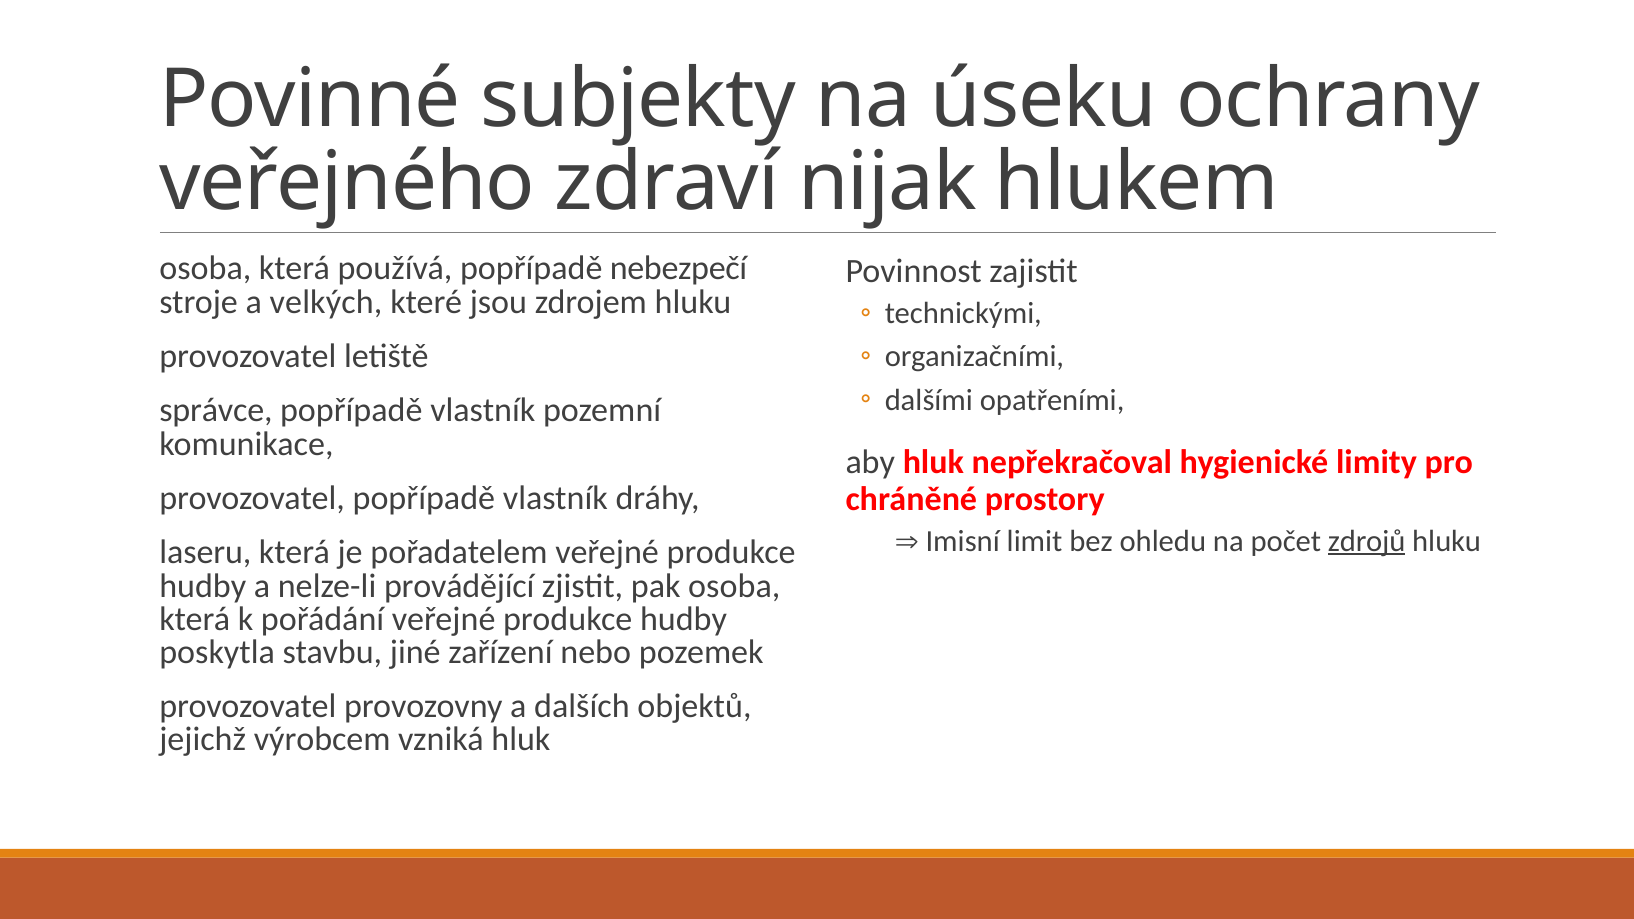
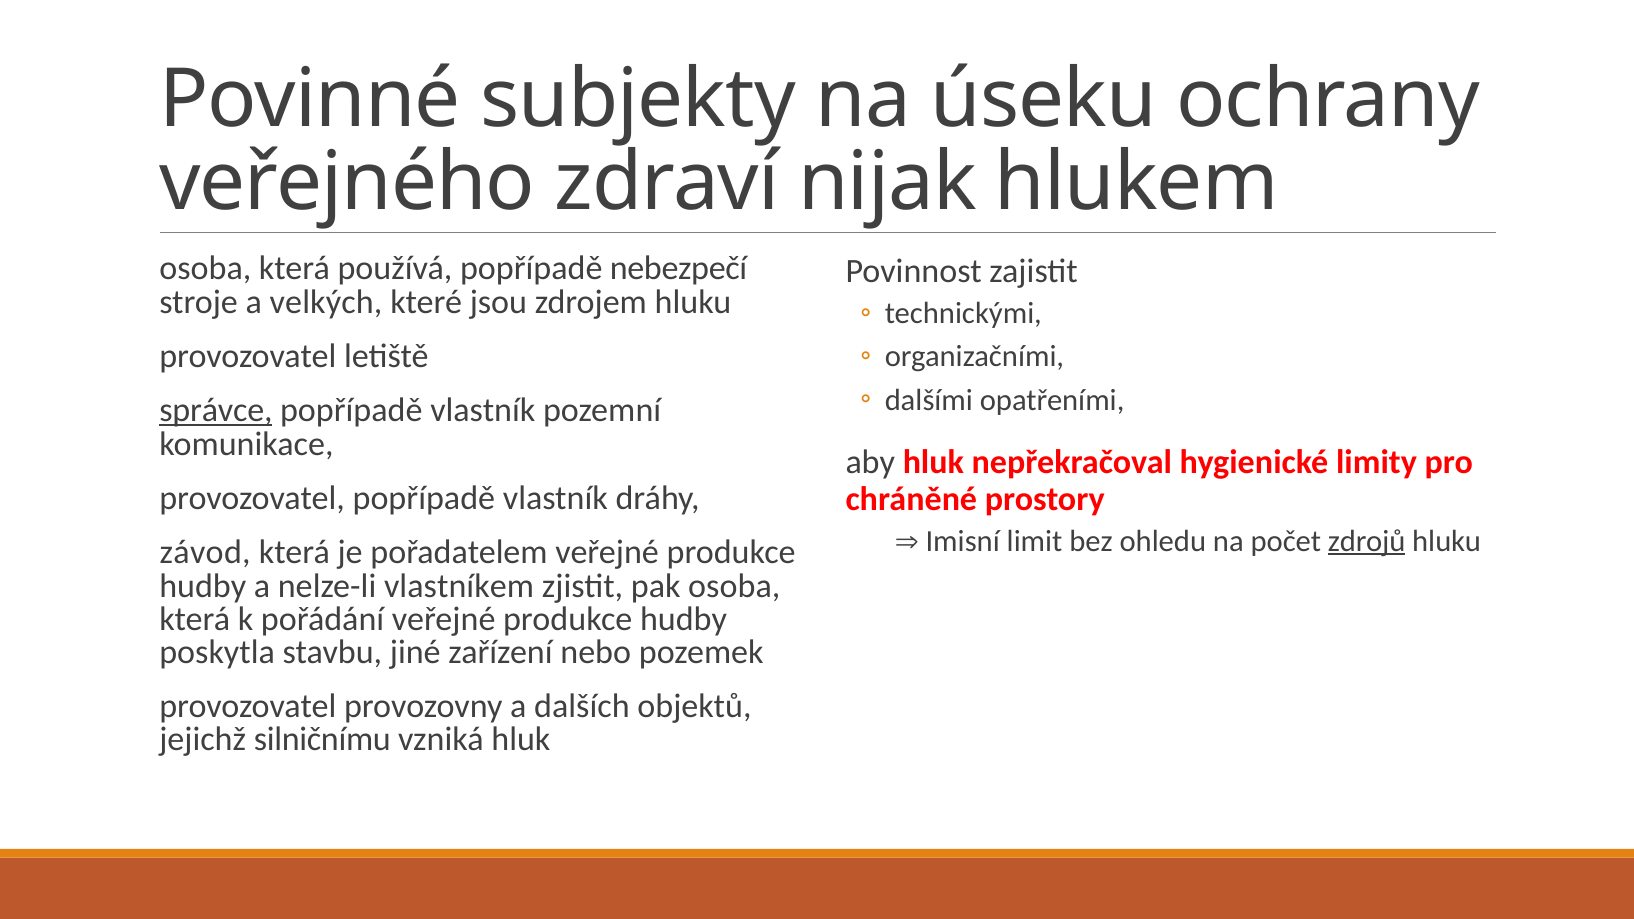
správce underline: none -> present
laseru: laseru -> závod
provádějící: provádějící -> vlastníkem
výrobcem: výrobcem -> silničnímu
